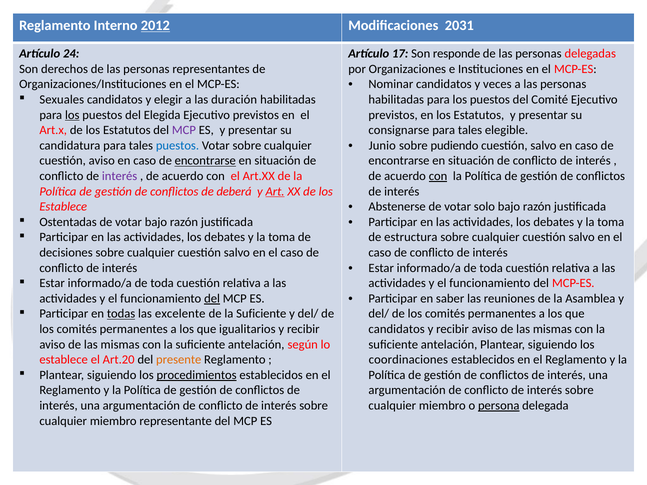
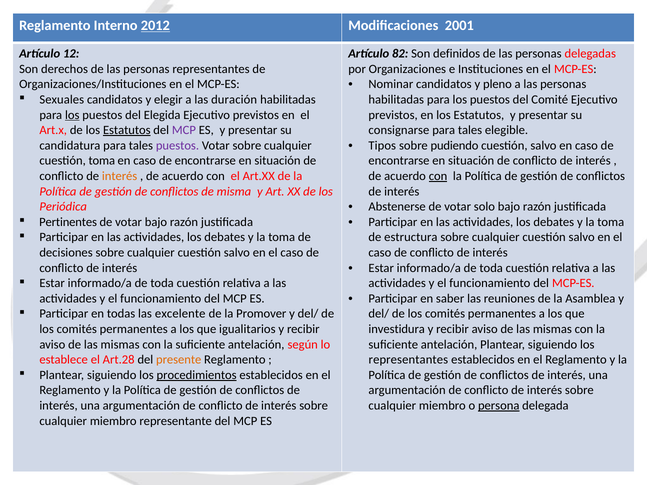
2031: 2031 -> 2001
24: 24 -> 12
17: 17 -> 82
responde: responde -> definidos
veces: veces -> pleno
Estatutos at (127, 130) underline: none -> present
Junio: Junio -> Tipos
puestos at (177, 146) colour: blue -> purple
cuestión aviso: aviso -> toma
encontrarse at (205, 161) underline: present -> none
interés at (120, 176) colour: purple -> orange
deberá: deberá -> misma
Art underline: present -> none
Establece at (63, 207): Establece -> Periódica
Ostentadas: Ostentadas -> Pertinentes
del at (212, 299) underline: present -> none
todas underline: present -> none
de la Suficiente: Suficiente -> Promover
candidatos at (397, 329): candidatos -> investidura
Art.20: Art.20 -> Art.28
coordinaciones at (408, 360): coordinaciones -> representantes
